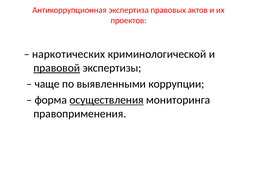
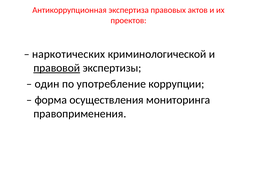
чаще: чаще -> один
выявленными: выявленными -> употребление
осуществления underline: present -> none
